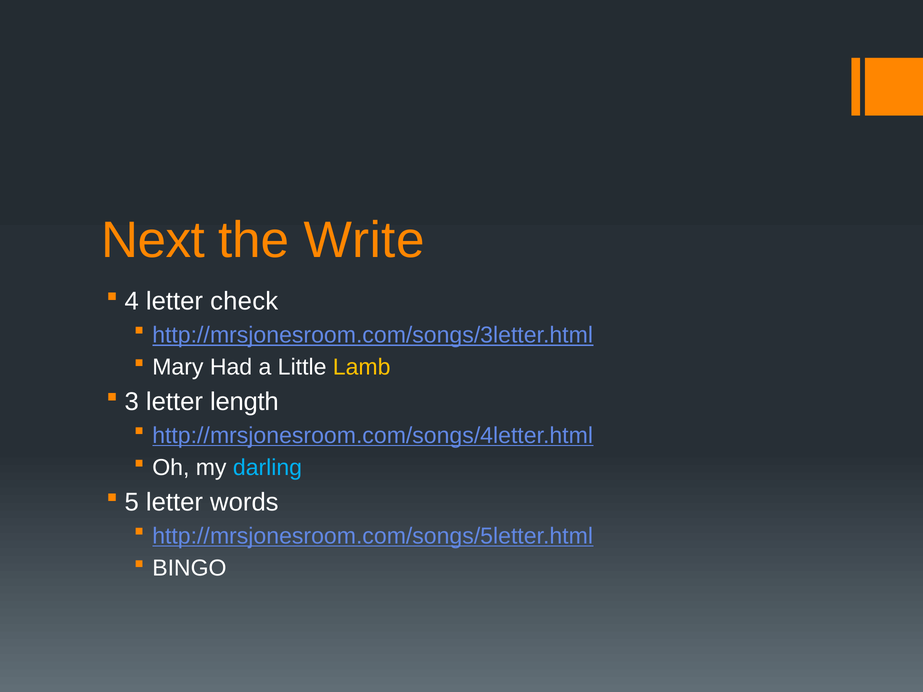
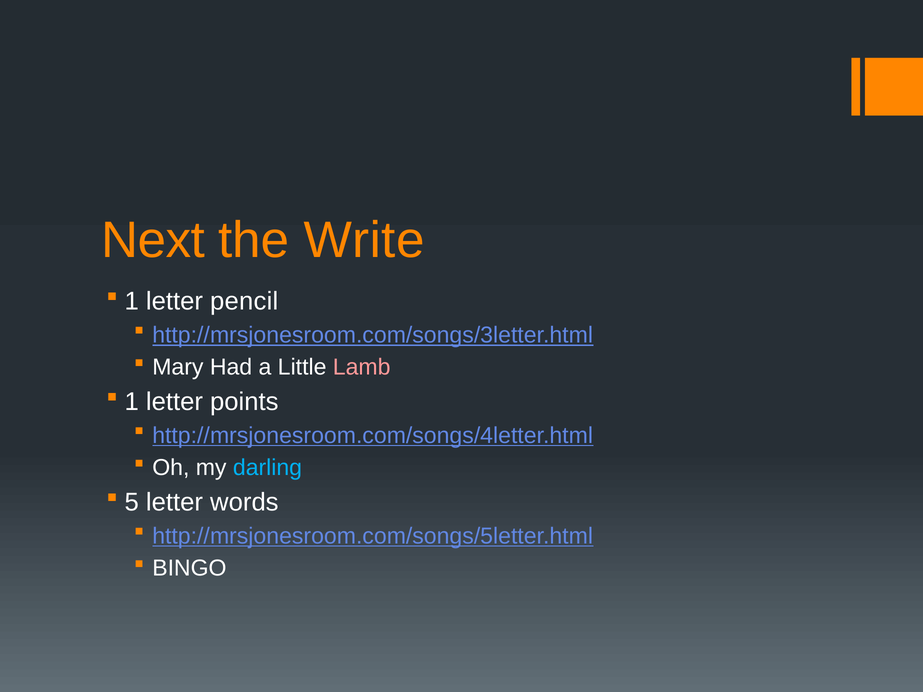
4 at (132, 301): 4 -> 1
check: check -> pencil
Lamb colour: yellow -> pink
3 at (132, 402): 3 -> 1
length: length -> points
